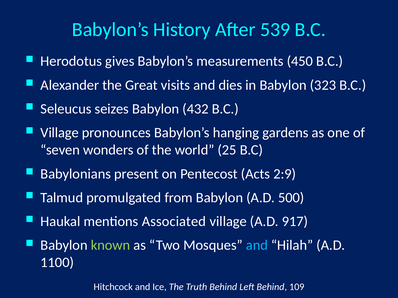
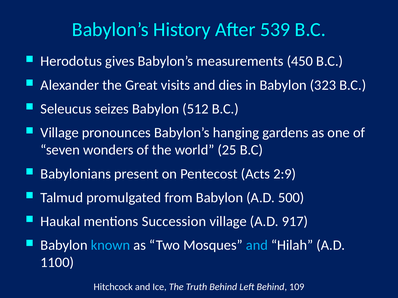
432: 432 -> 512
Associated: Associated -> Succession
known colour: light green -> light blue
